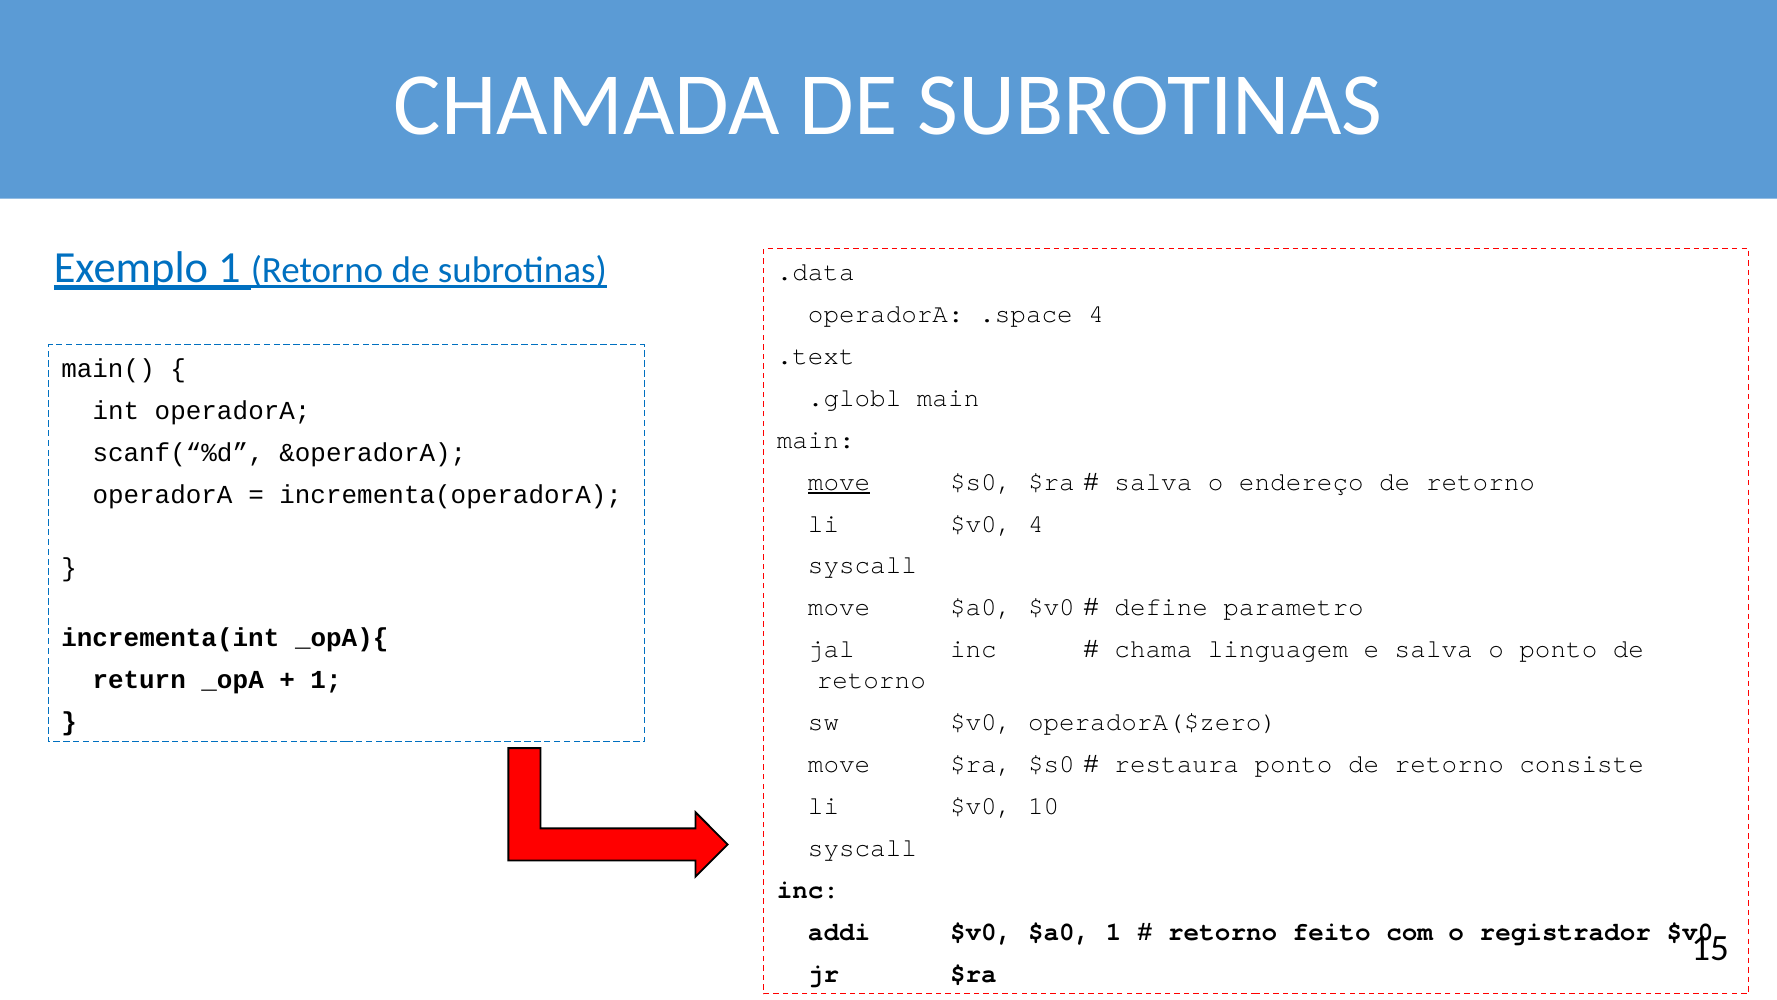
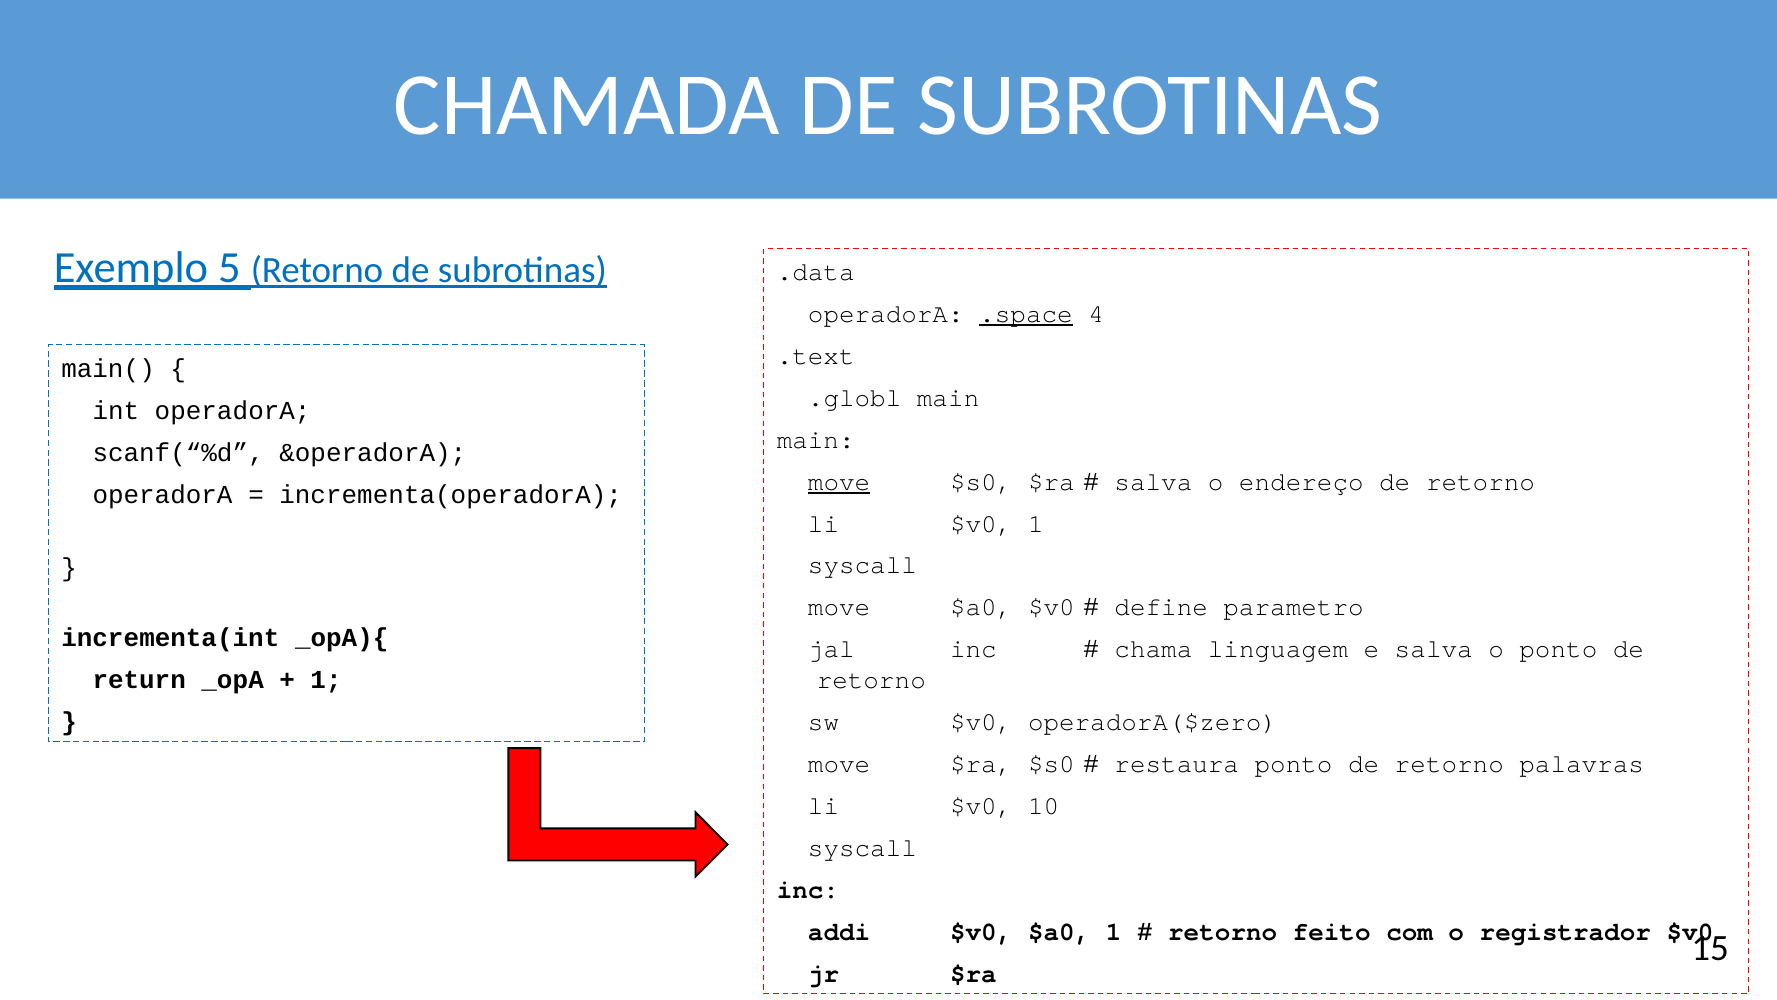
Exemplo 1: 1 -> 5
.space underline: none -> present
$v0 4: 4 -> 1
consiste: consiste -> palavras
